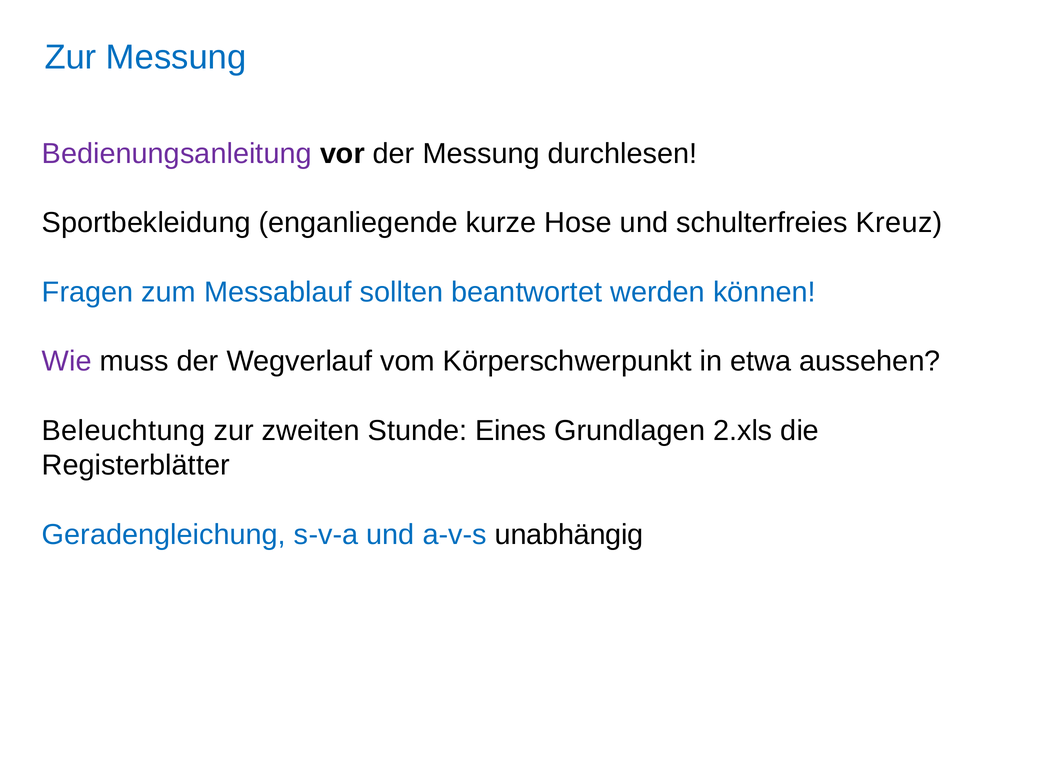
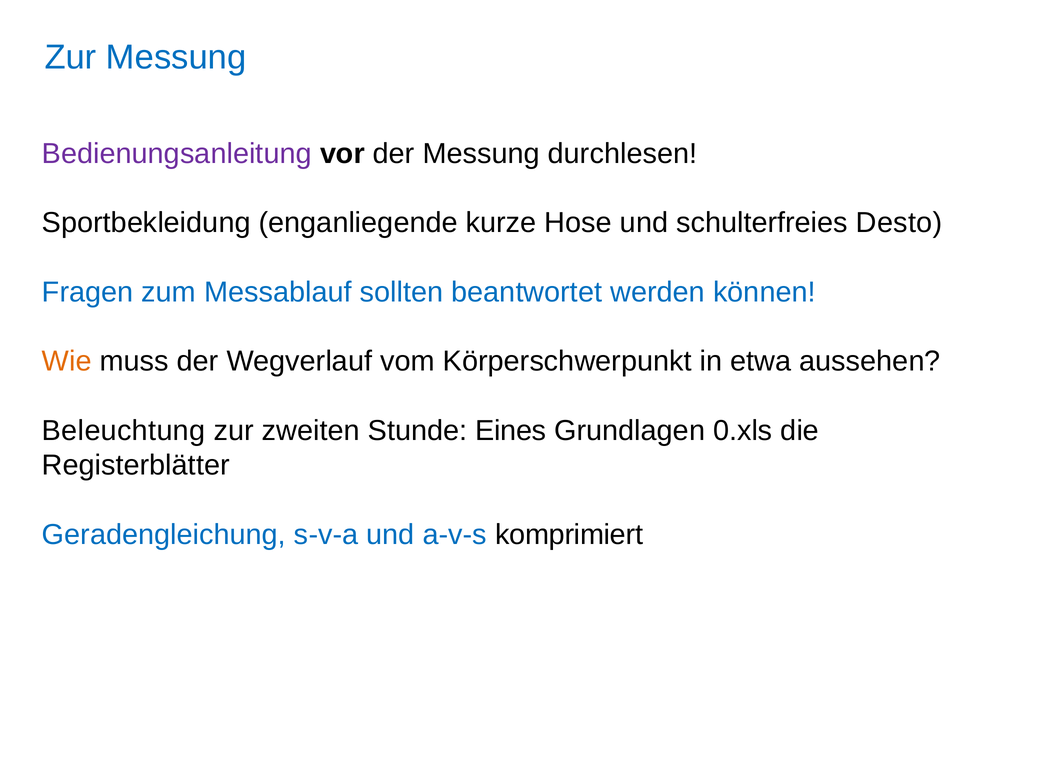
Kreuz: Kreuz -> Desto
Wie colour: purple -> orange
2.xls: 2.xls -> 0.xls
unabhängig: unabhängig -> komprimiert
